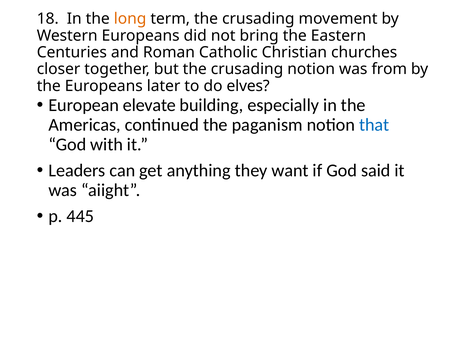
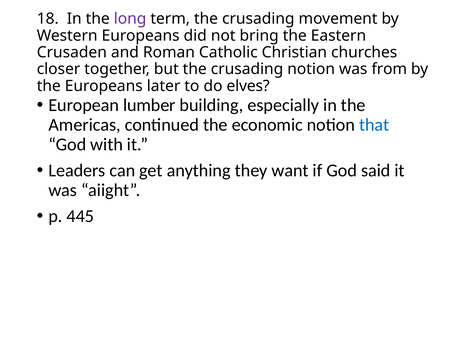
long colour: orange -> purple
Centuries: Centuries -> Crusaden
elevate: elevate -> lumber
paganism: paganism -> economic
